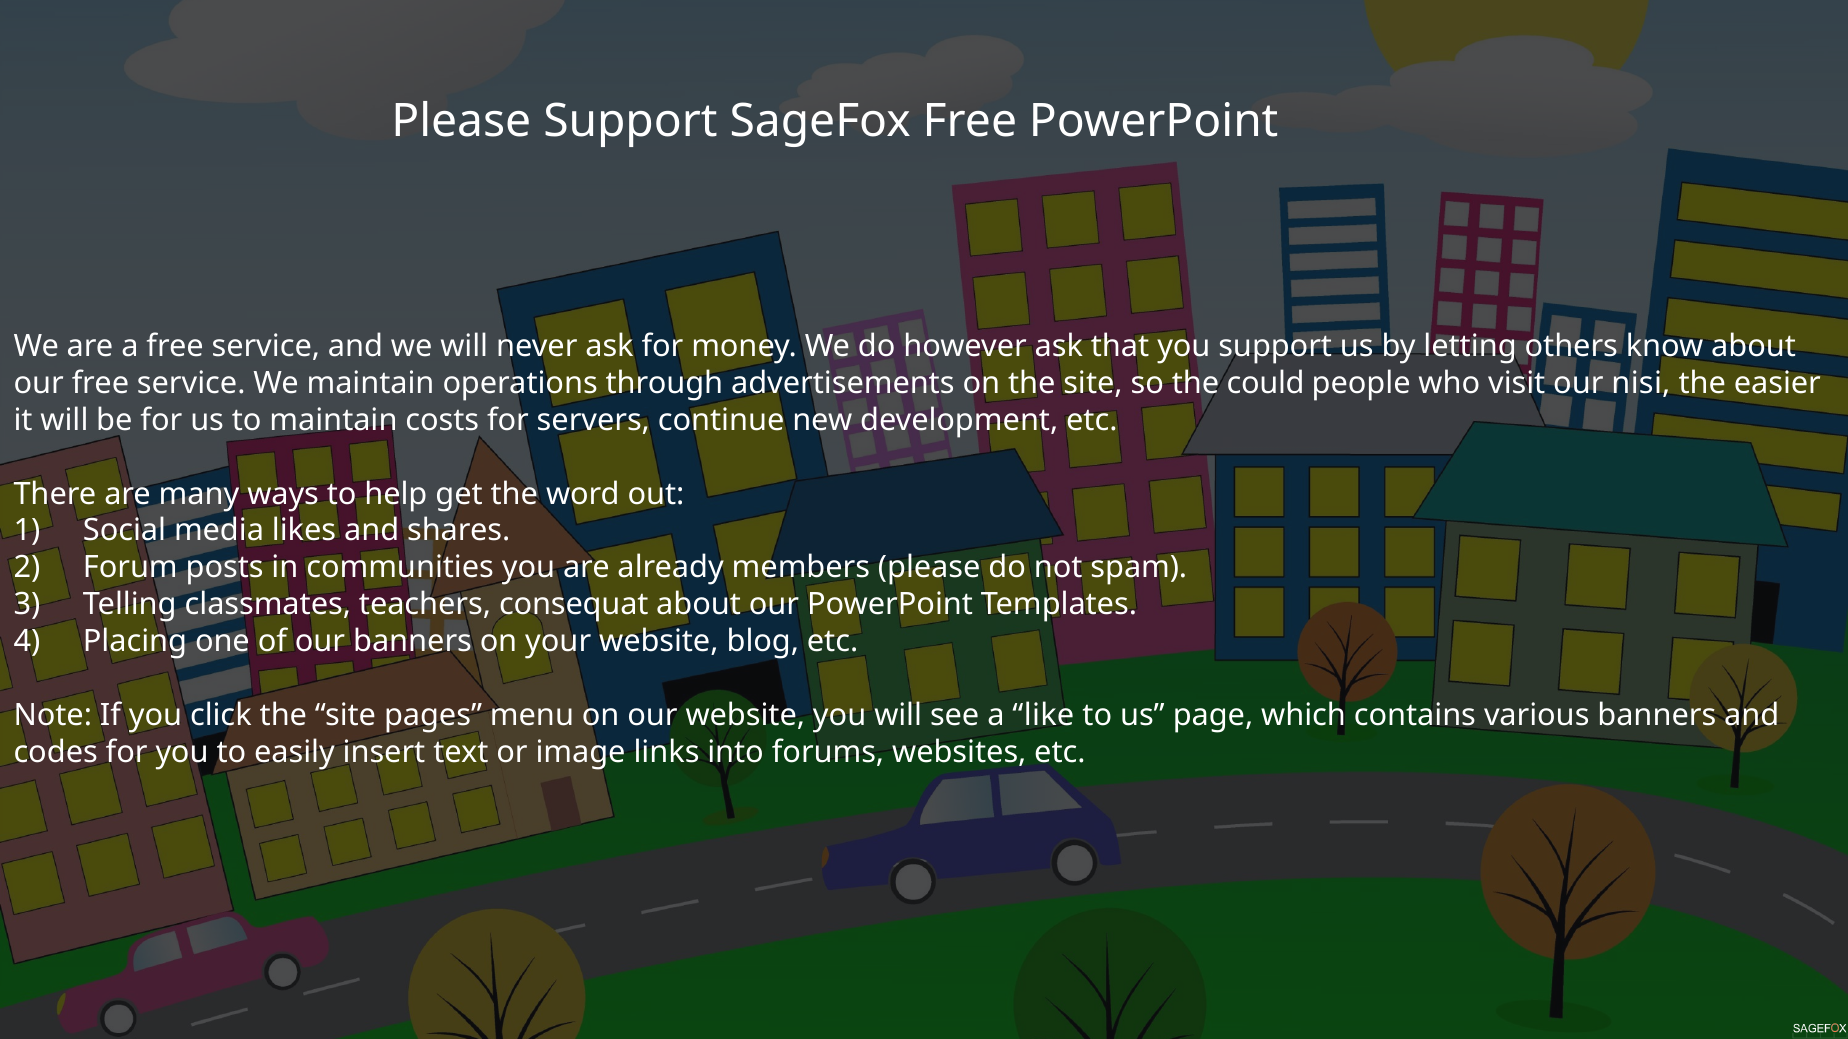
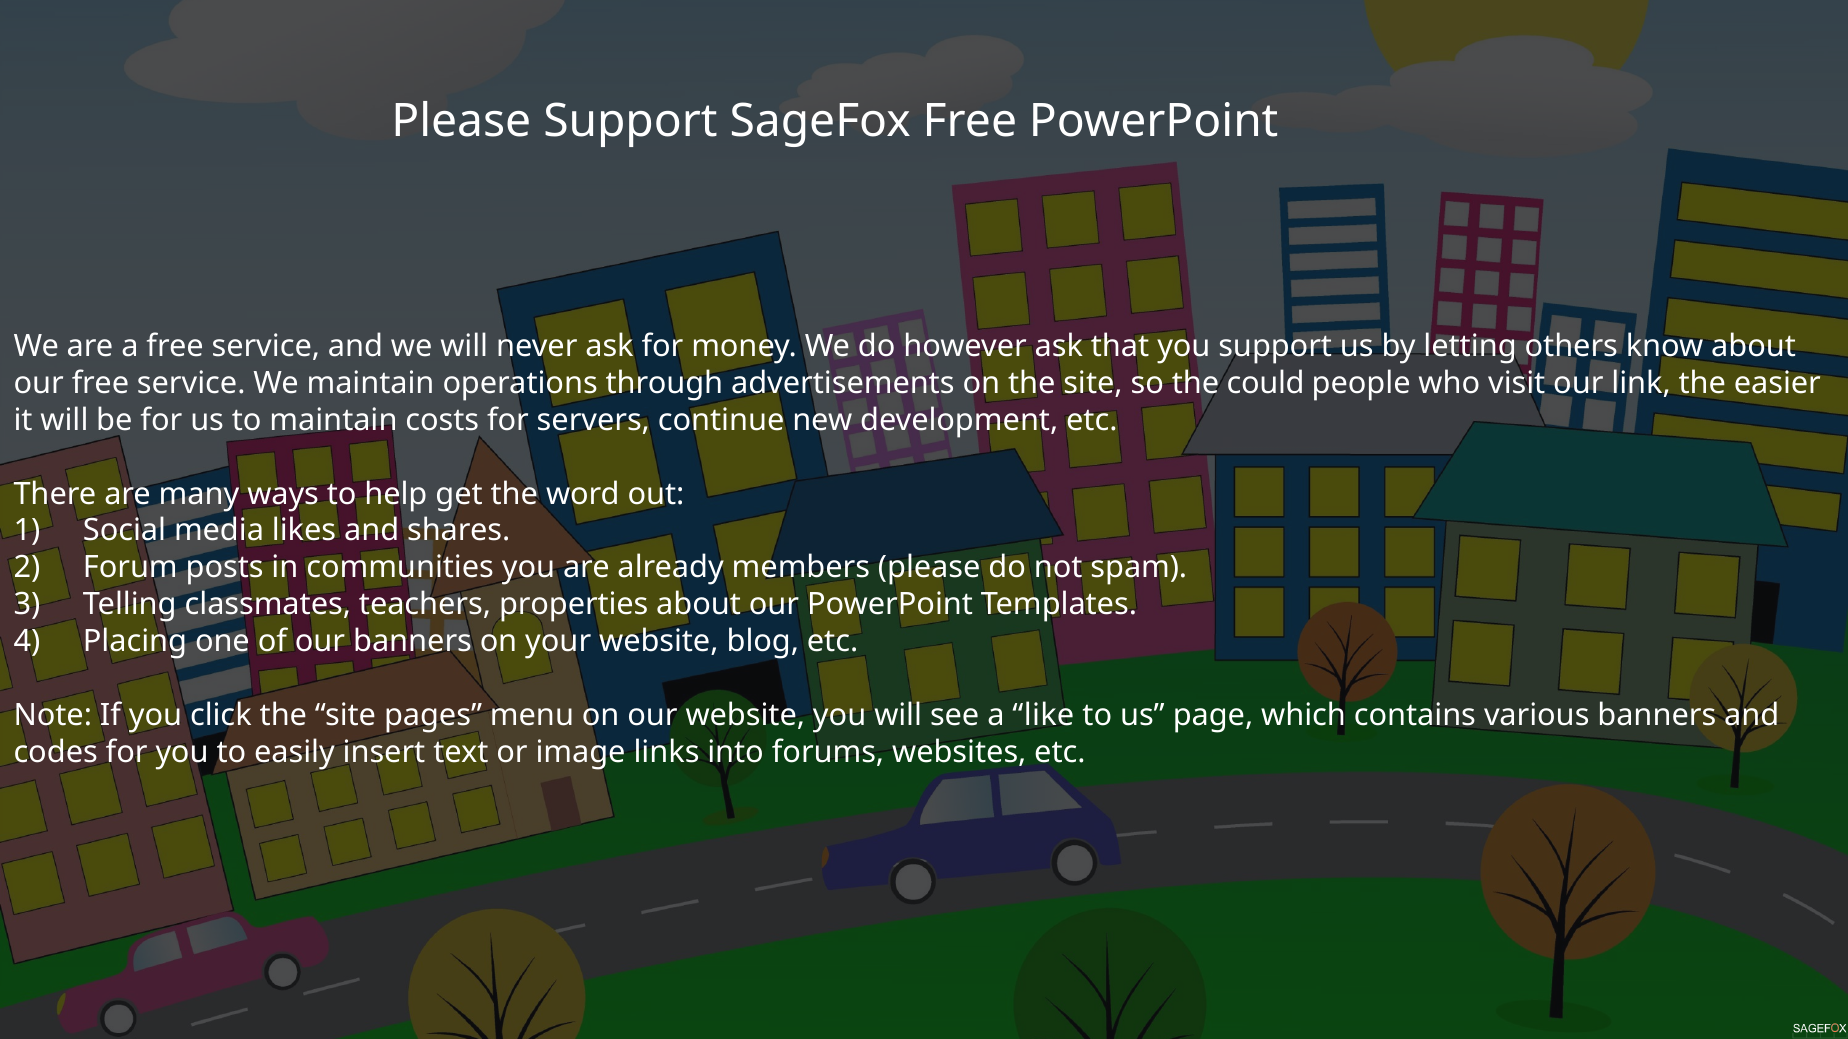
nisi: nisi -> link
consequat: consequat -> properties
